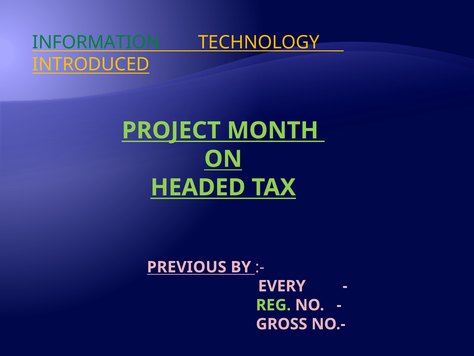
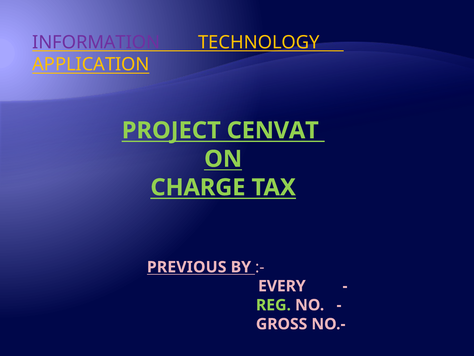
INFORMATION colour: green -> purple
INTRODUCED: INTRODUCED -> APPLICATION
MONTH: MONTH -> CENVAT
HEADED: HEADED -> CHARGE
